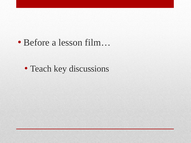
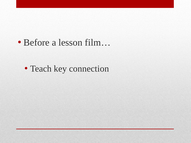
discussions: discussions -> connection
